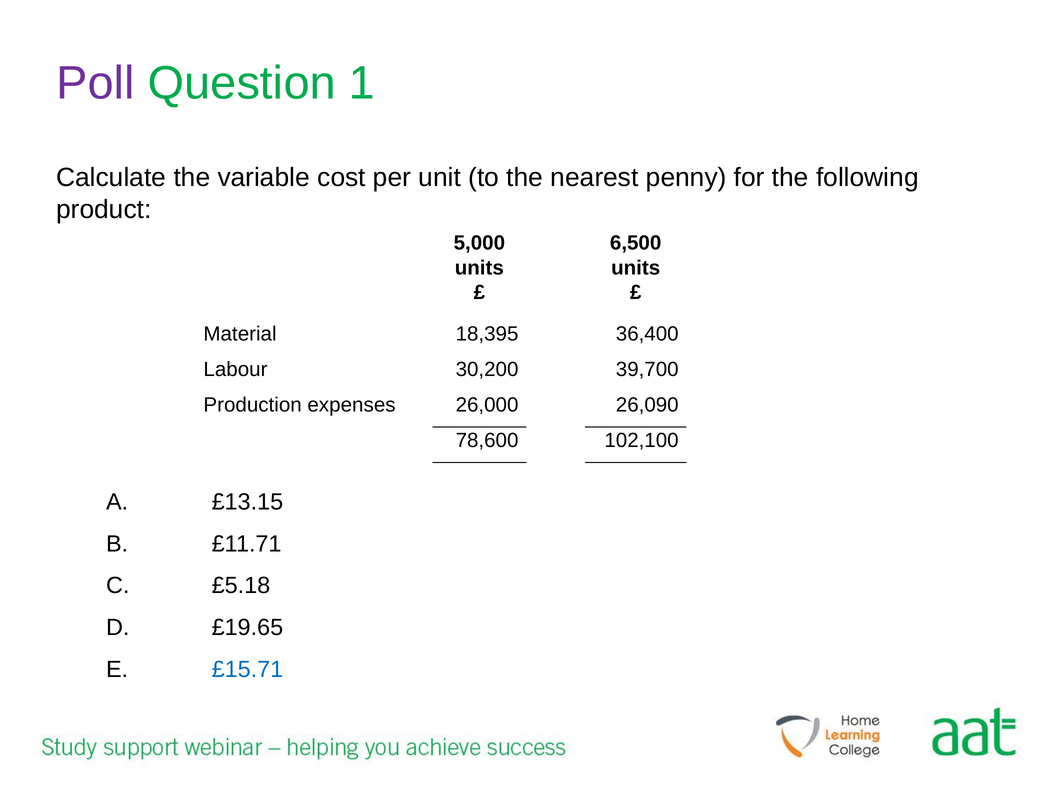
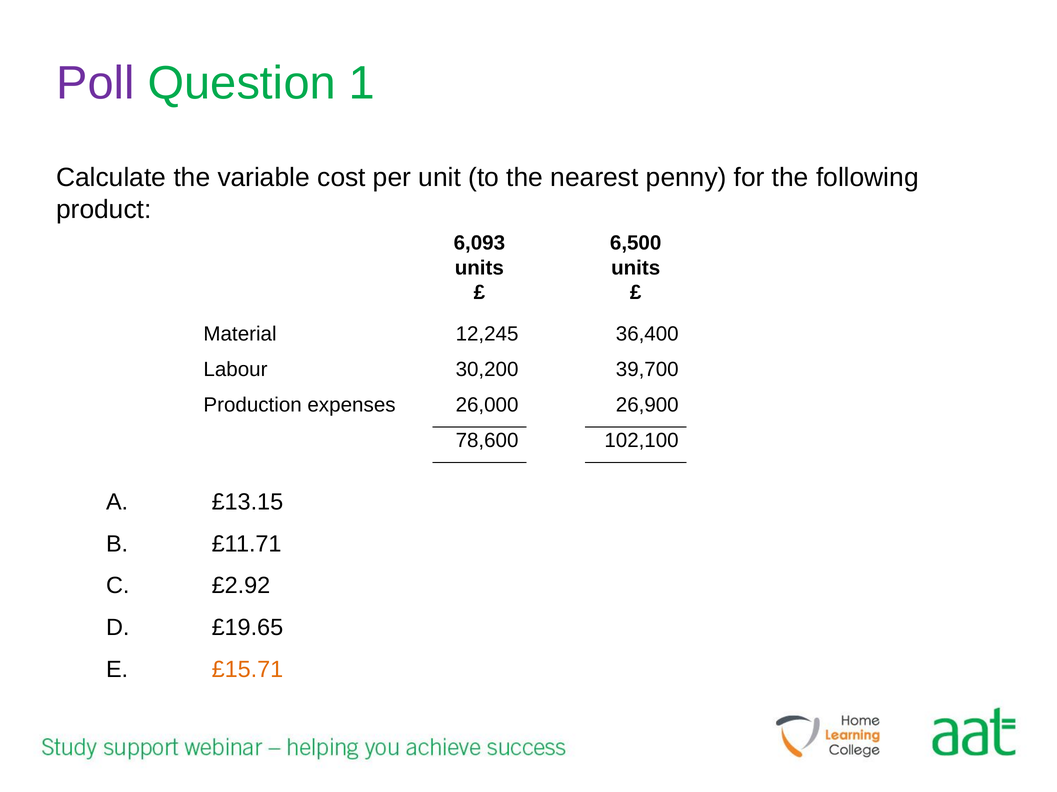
5,000: 5,000 -> 6,093
18,395: 18,395 -> 12,245
26,090: 26,090 -> 26,900
£5.18: £5.18 -> £2.92
£15.71 colour: blue -> orange
